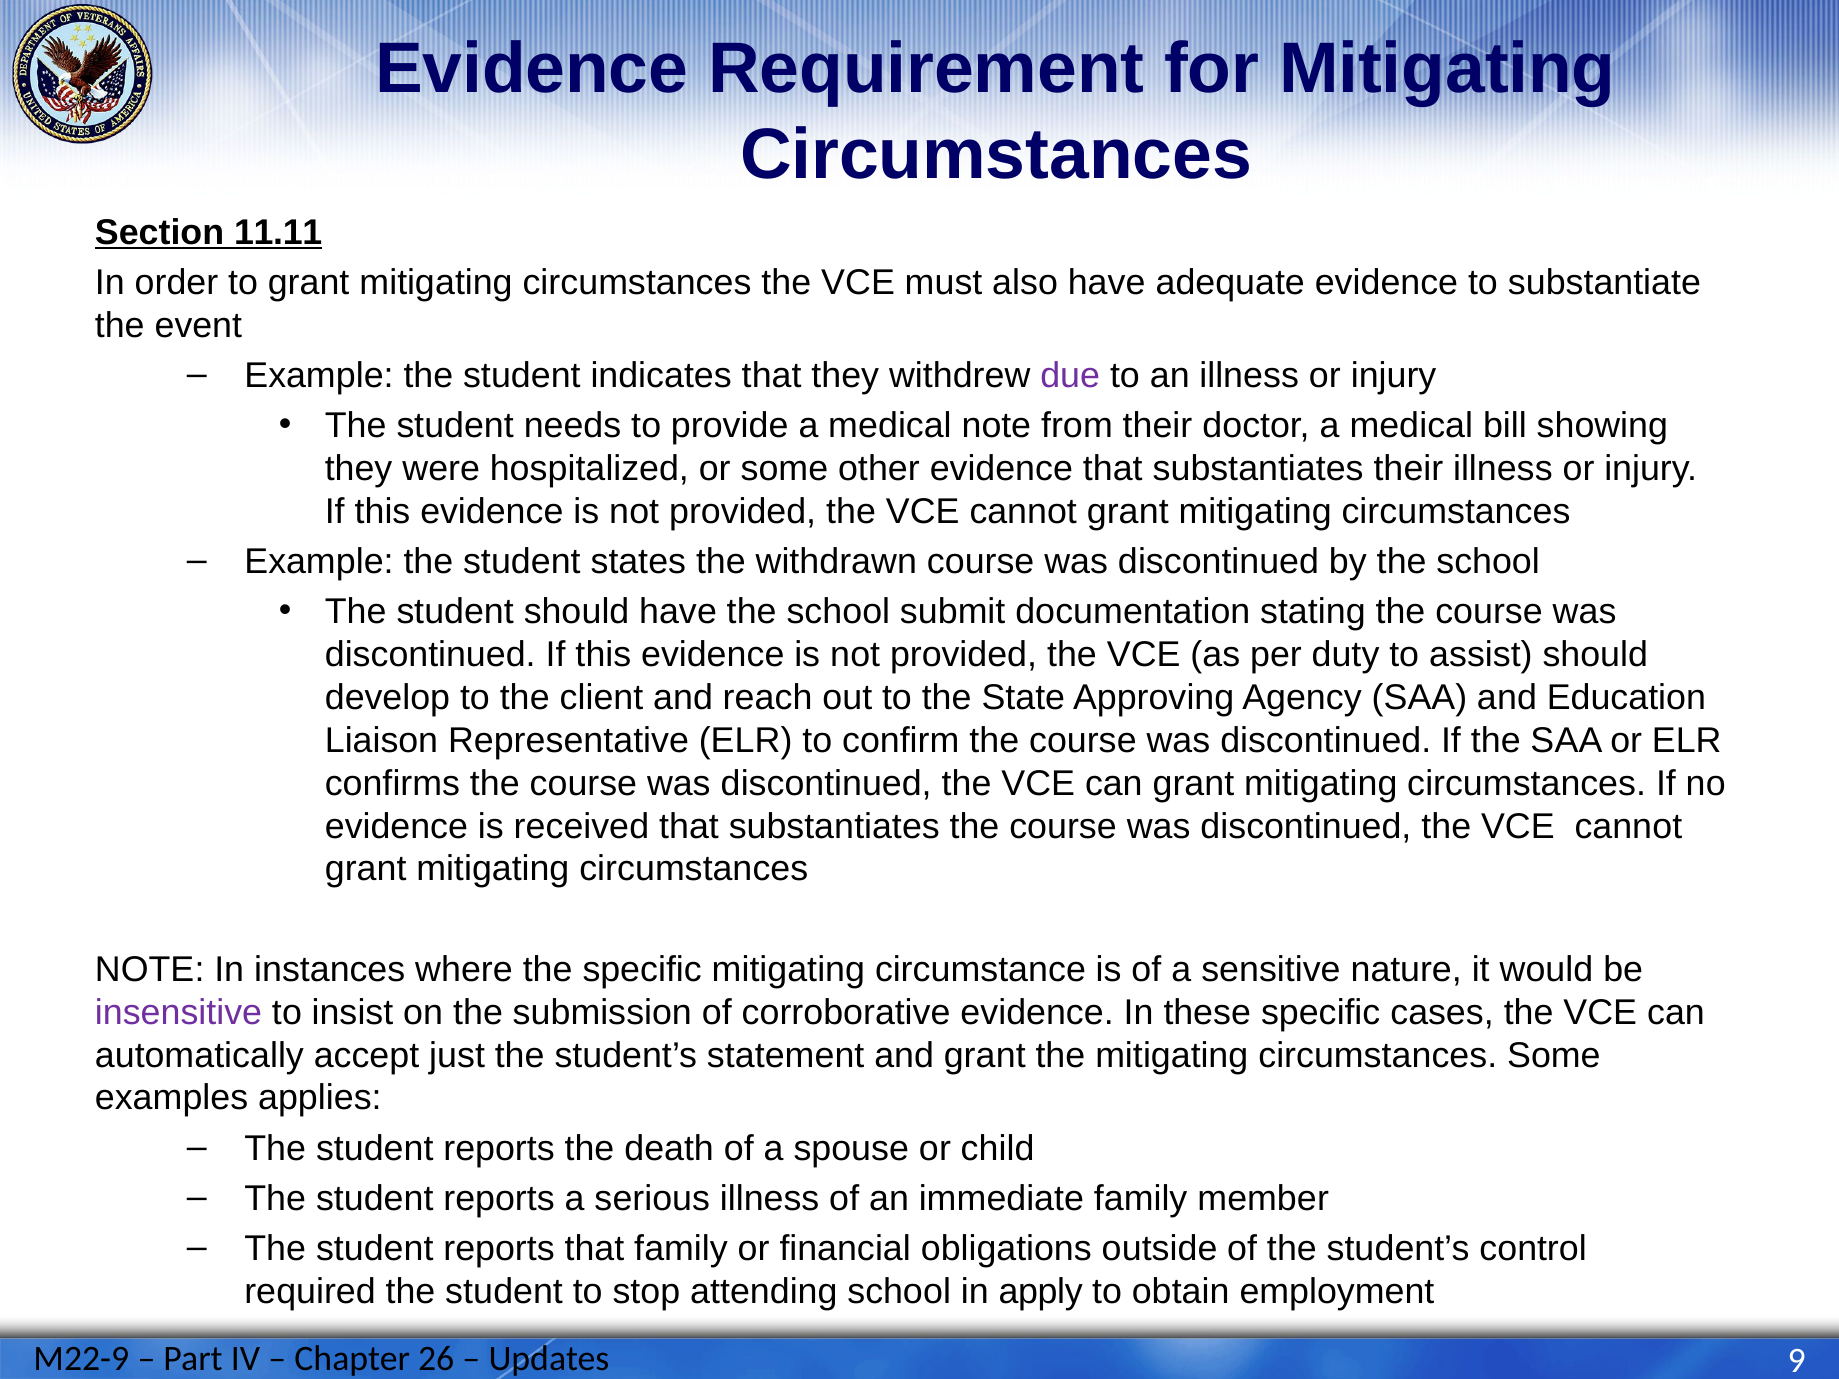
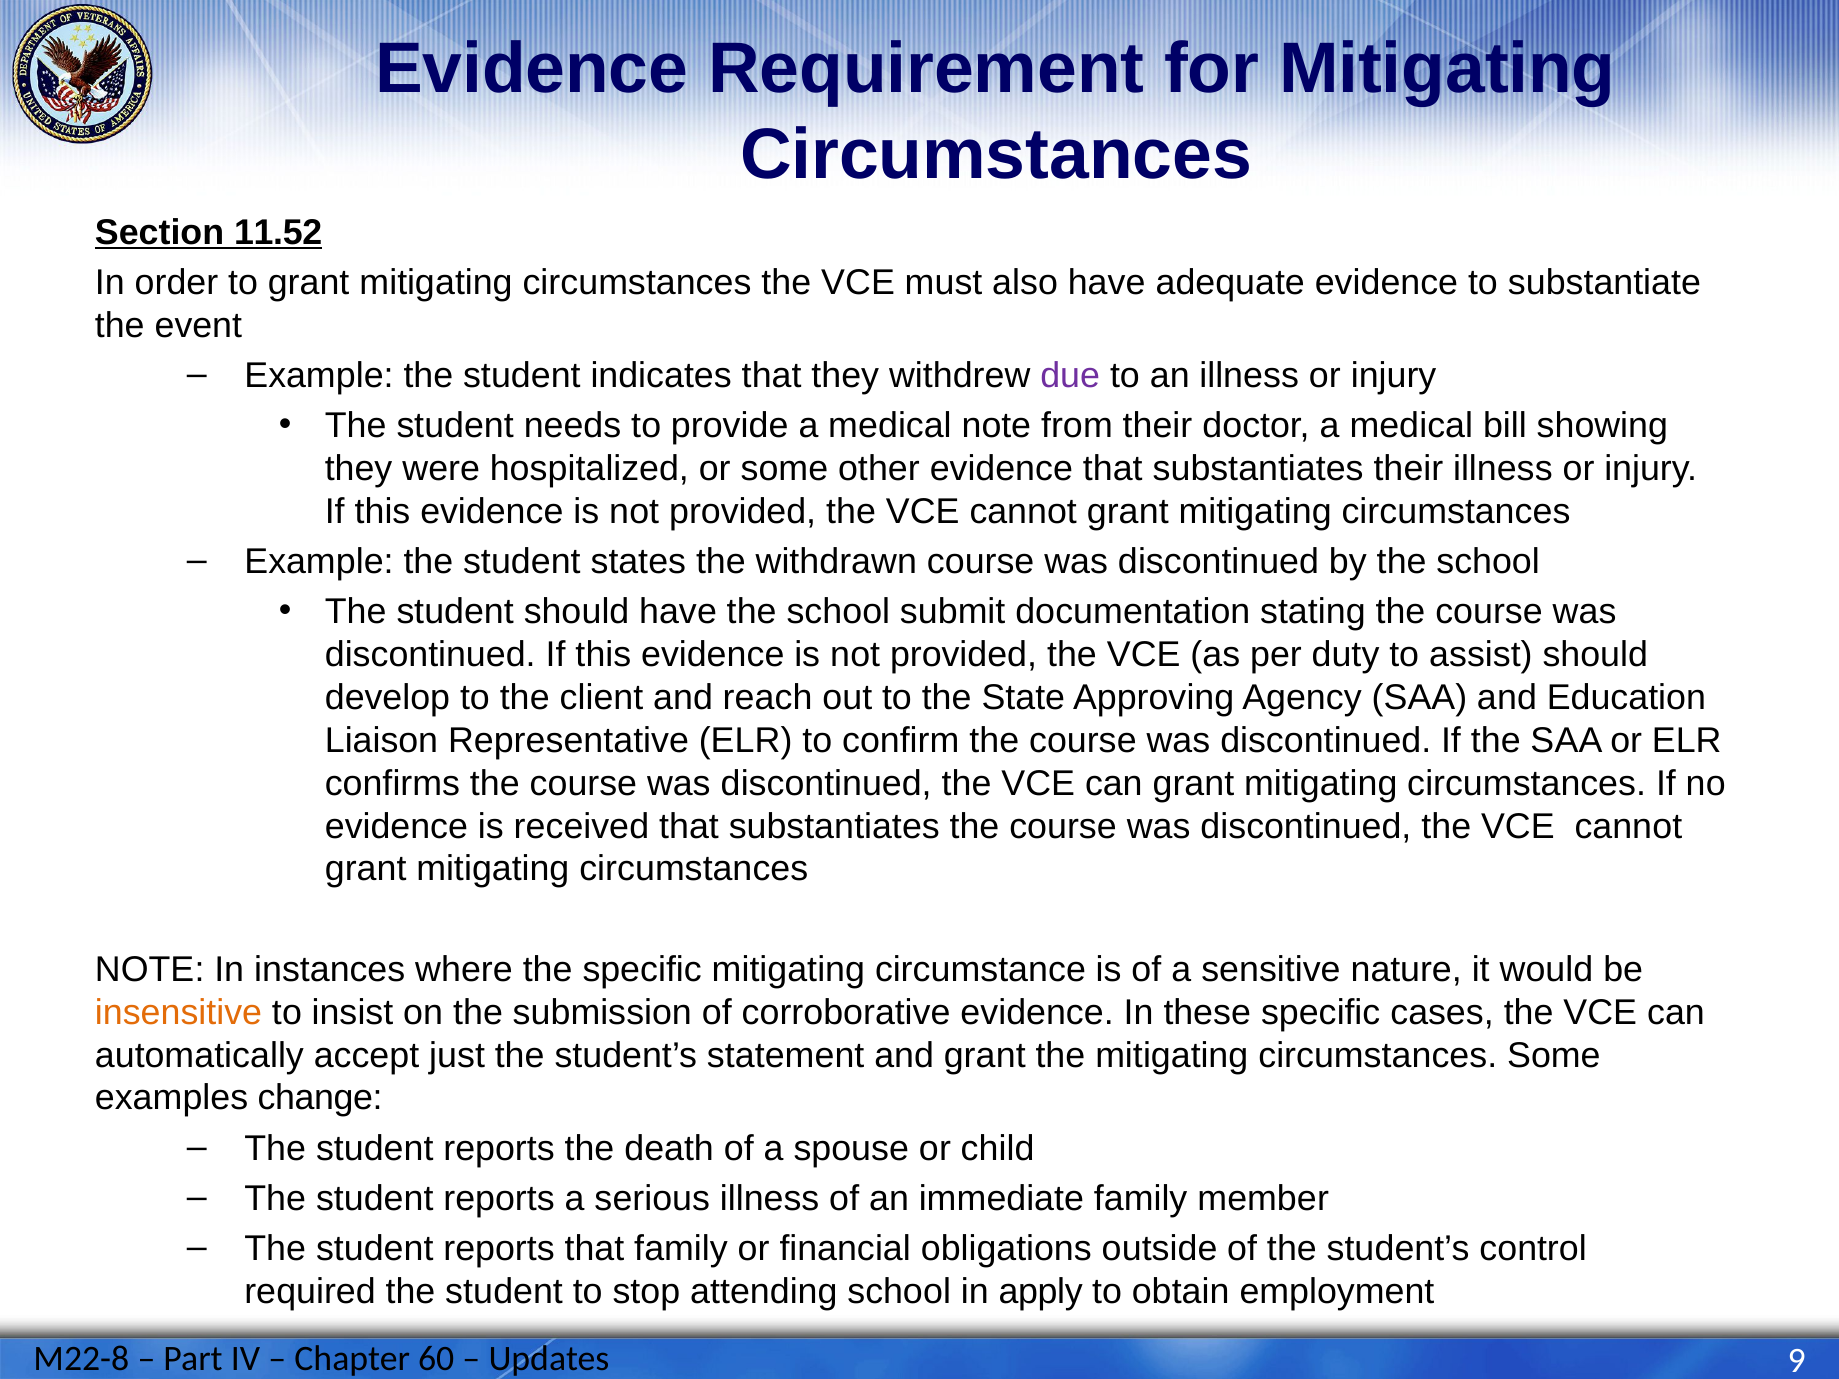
11.11: 11.11 -> 11.52
insensitive colour: purple -> orange
applies: applies -> change
M22-9: M22-9 -> M22-8
26: 26 -> 60
